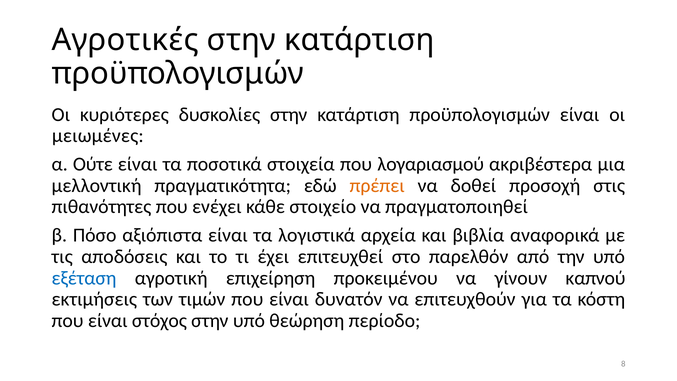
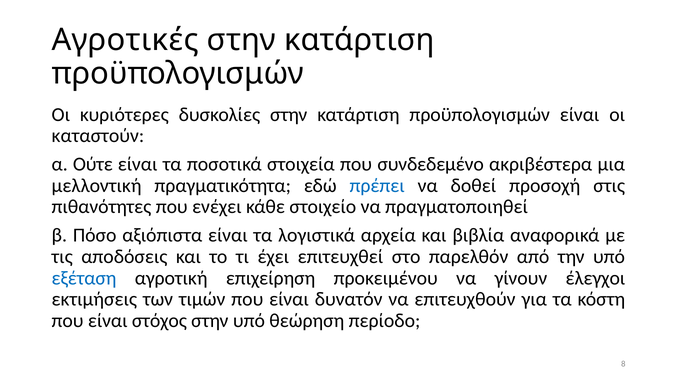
μειωμένες: μειωμένες -> καταστούν
λογαριασμού: λογαριασμού -> συνδεδεμένο
πρέπει colour: orange -> blue
καπνού: καπνού -> έλεγχοι
